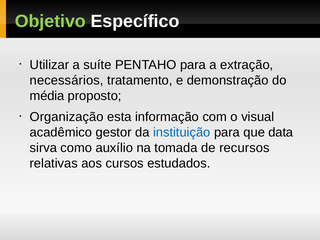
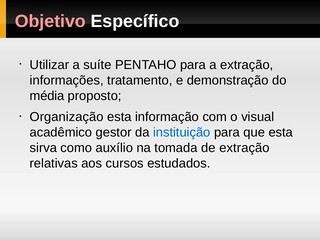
Objetivo colour: light green -> pink
necessários: necessários -> informações
que data: data -> esta
de recursos: recursos -> extração
